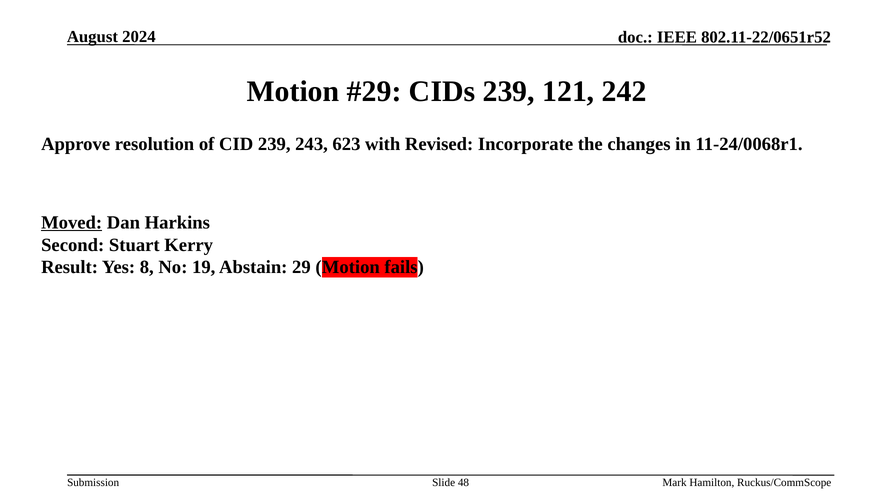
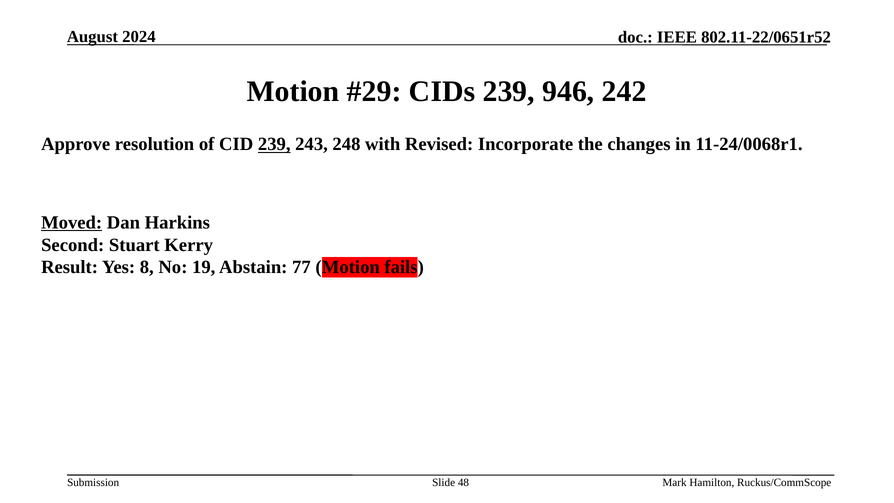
121: 121 -> 946
239 at (274, 144) underline: none -> present
623: 623 -> 248
29: 29 -> 77
